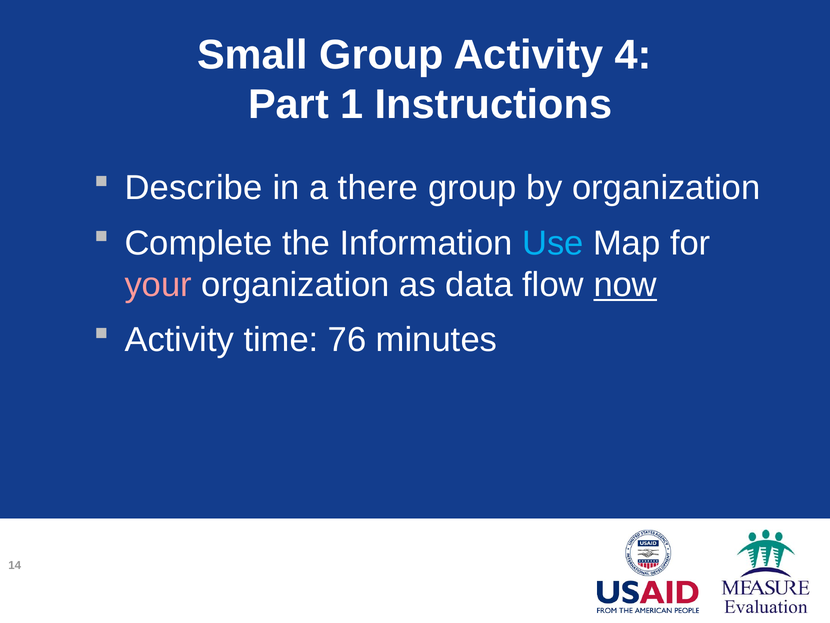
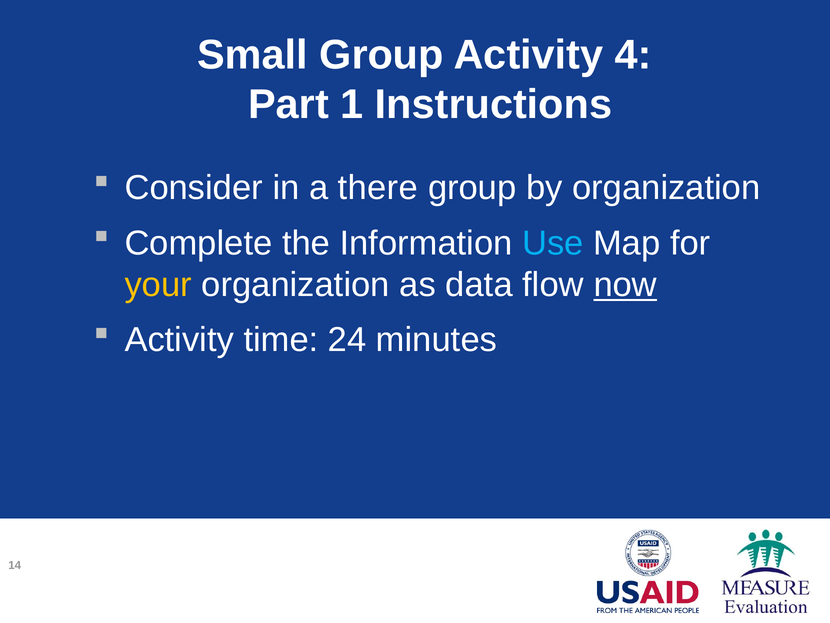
Describe: Describe -> Consider
your colour: pink -> yellow
76: 76 -> 24
